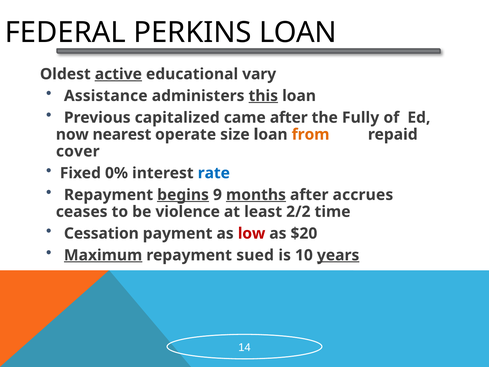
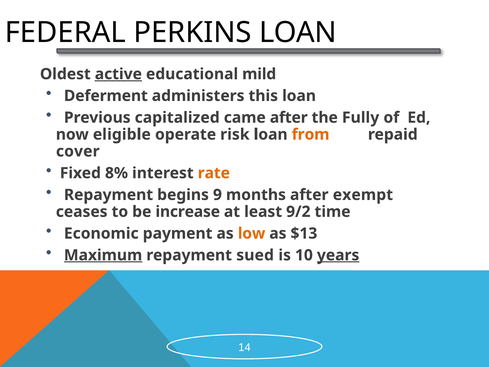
vary: vary -> mild
Assistance: Assistance -> Deferment
this underline: present -> none
nearest: nearest -> eligible
size: size -> risk
0%: 0% -> 8%
rate colour: blue -> orange
begins underline: present -> none
months underline: present -> none
accrues: accrues -> exempt
violence: violence -> increase
2/2: 2/2 -> 9/2
Cessation: Cessation -> Economic
low colour: red -> orange
$20: $20 -> $13
